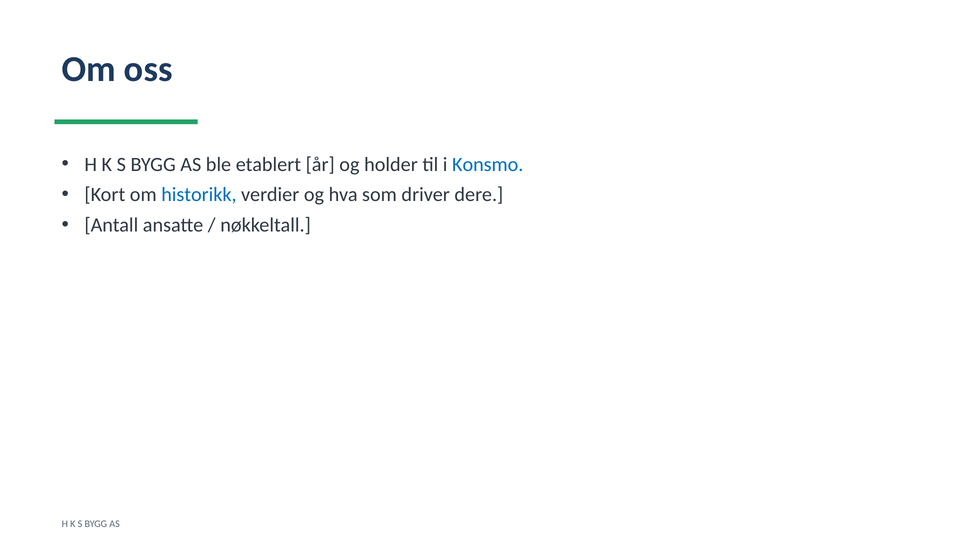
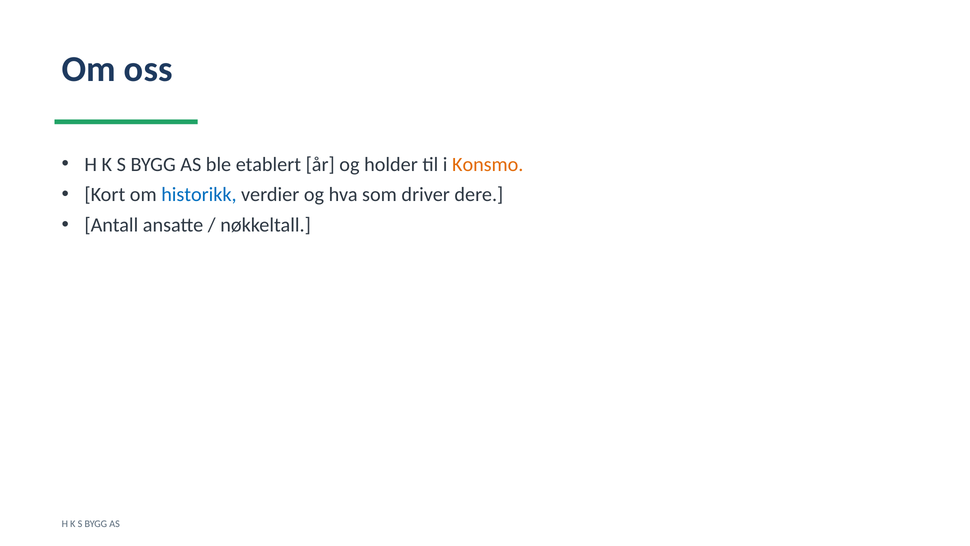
Konsmo colour: blue -> orange
